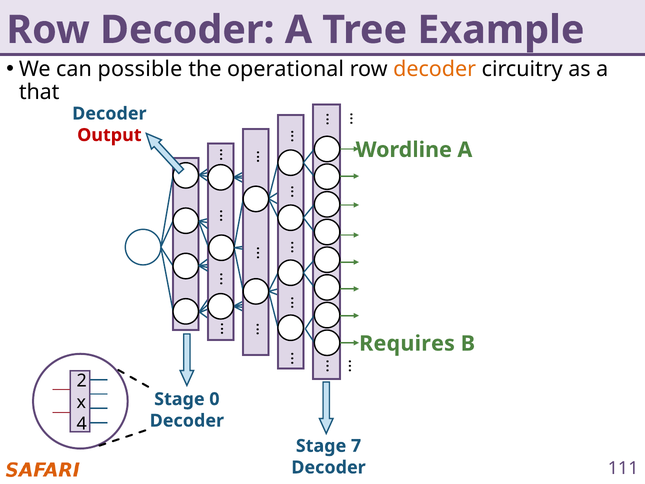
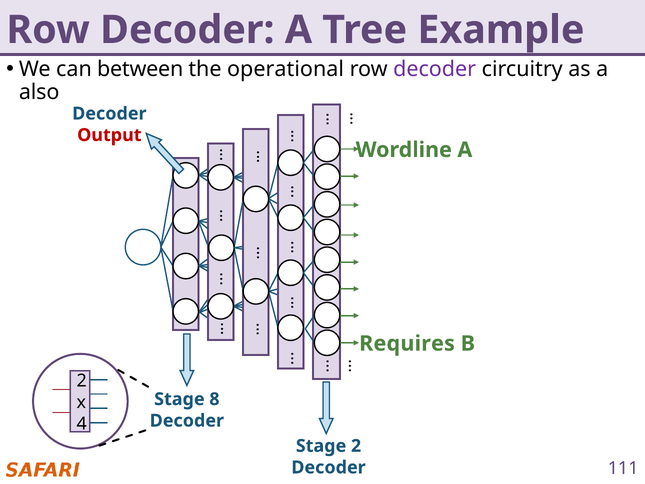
possible: possible -> between
decoder at (435, 69) colour: orange -> purple
that: that -> also
0: 0 -> 8
Stage 7: 7 -> 2
